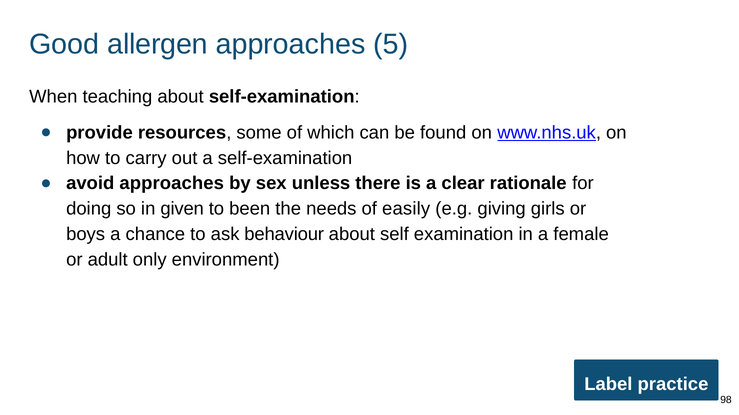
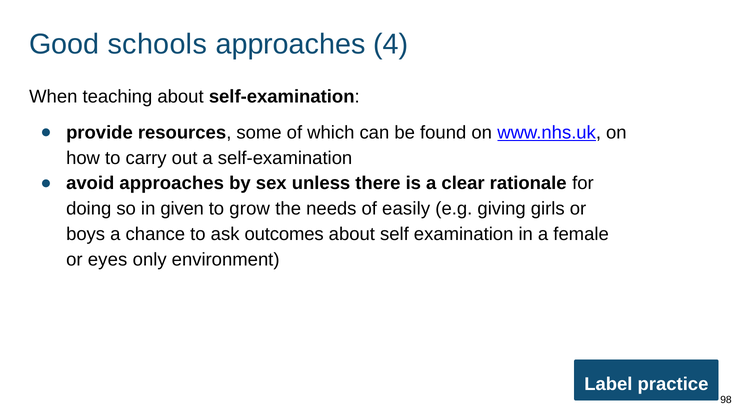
allergen: allergen -> schools
5: 5 -> 4
been: been -> grow
behaviour: behaviour -> outcomes
adult: adult -> eyes
